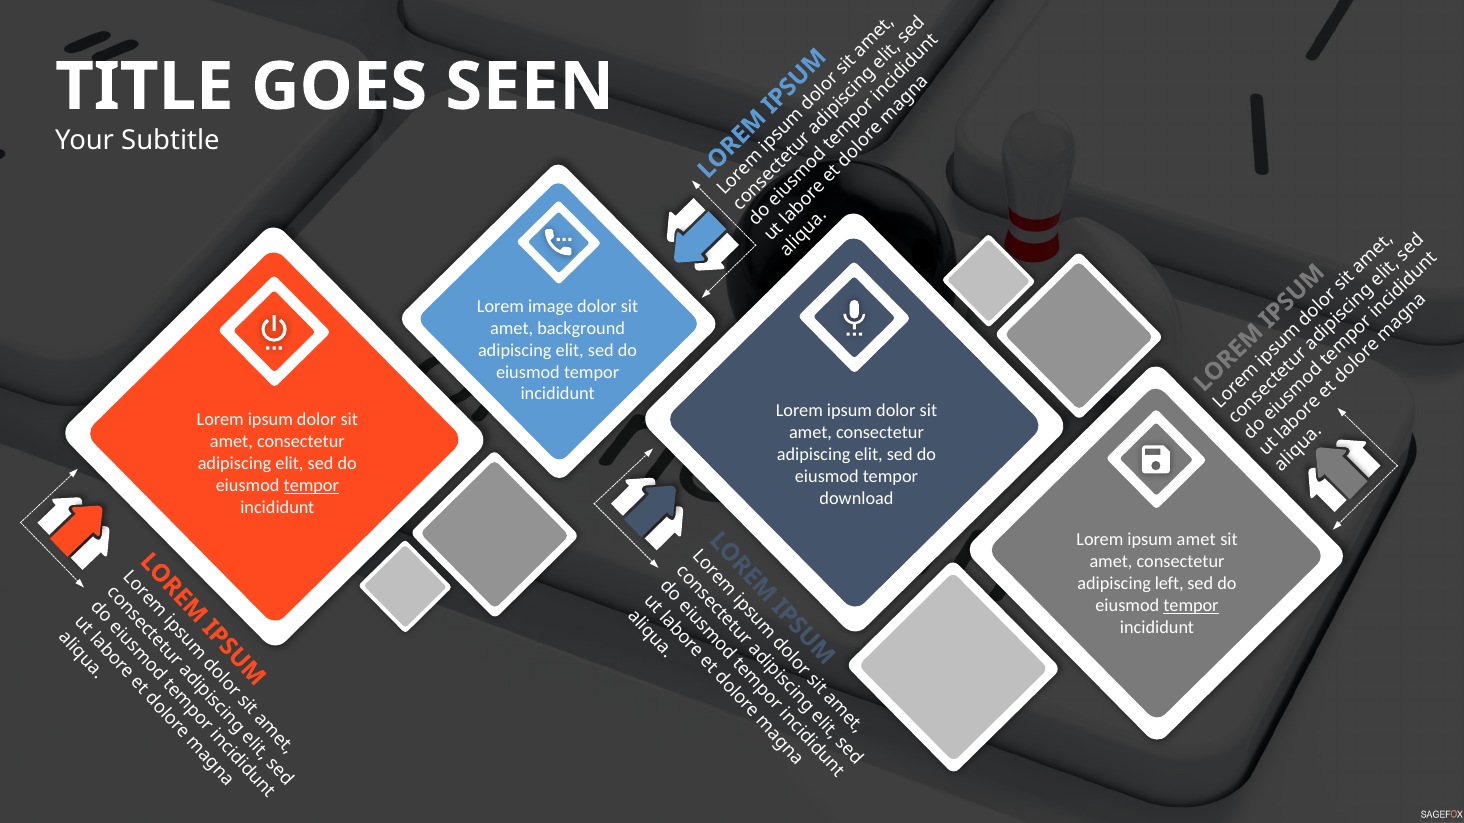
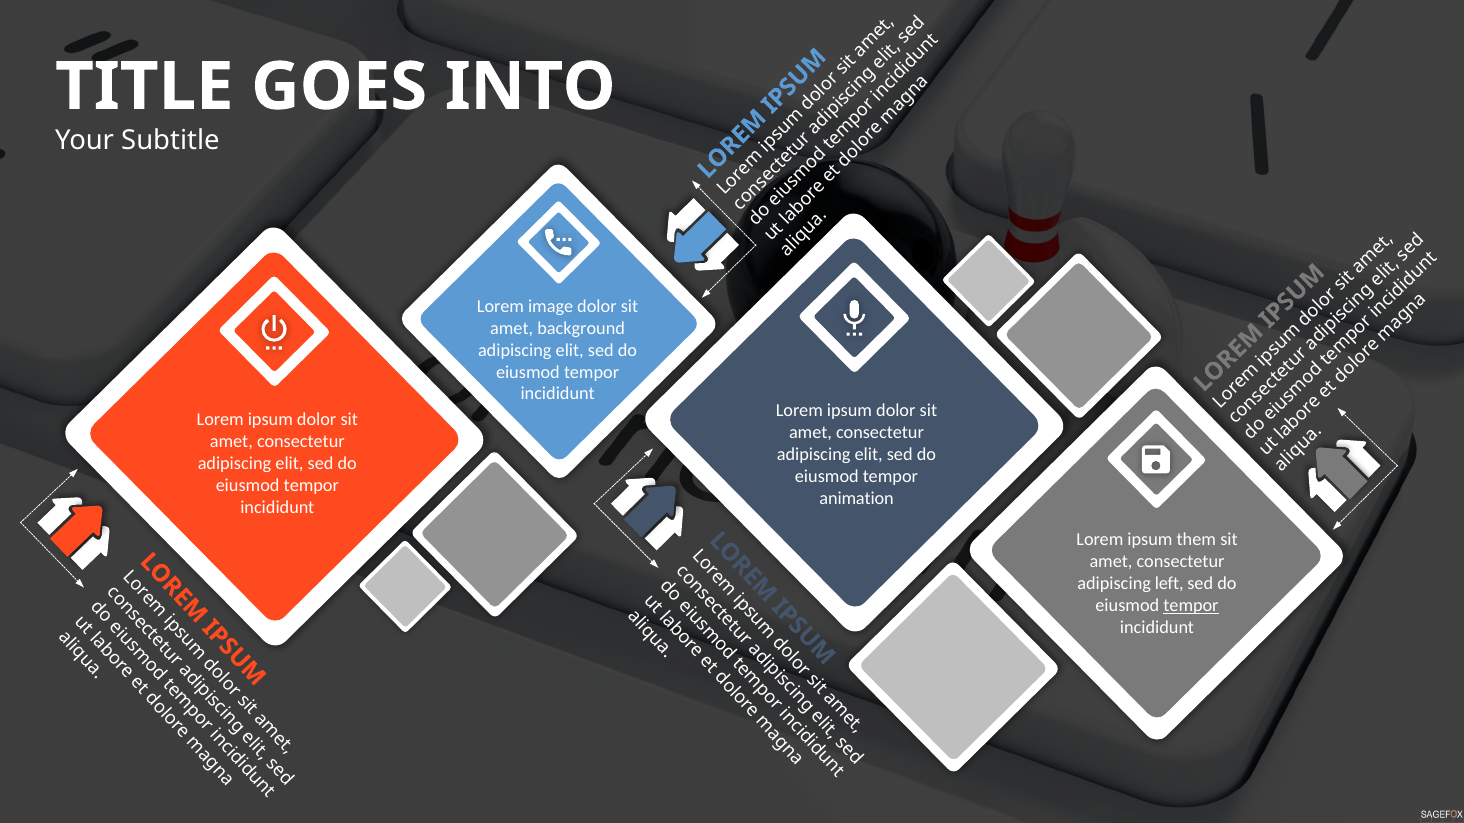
SEEN: SEEN -> INTO
tempor at (311, 486) underline: present -> none
download: download -> animation
ipsum amet: amet -> them
